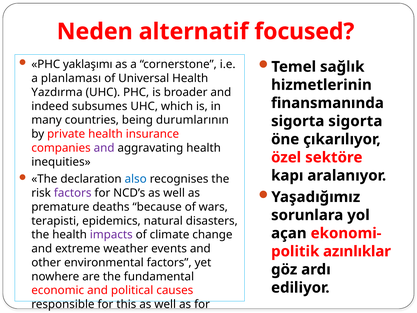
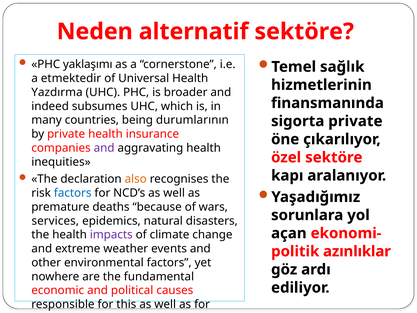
alternatif focused: focused -> sektöre
planlaması: planlaması -> etmektedir
sigorta sigorta: sigorta -> private
also colour: blue -> orange
factors at (73, 193) colour: purple -> blue
terapisti: terapisti -> services
